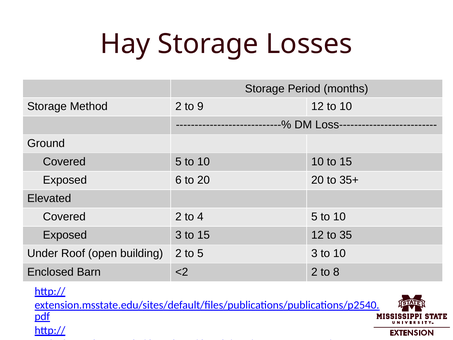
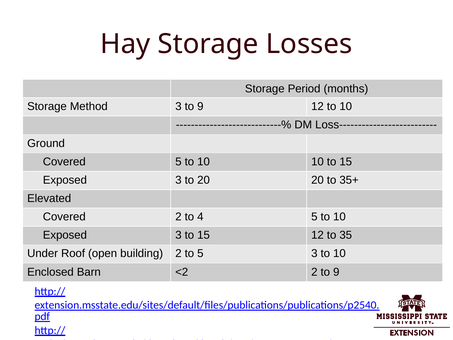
Method 2: 2 -> 3
6 at (178, 180): 6 -> 3
2 to 8: 8 -> 9
